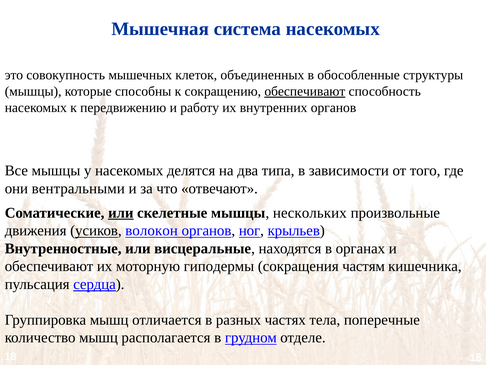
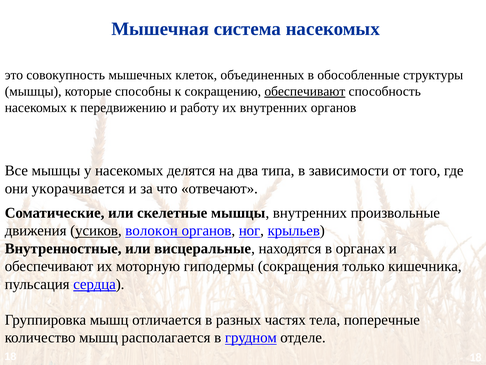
вентральными: вентральными -> укорачивается
или at (121, 213) underline: present -> none
мышцы нескольких: нескольких -> внутренних
частям: частям -> только
